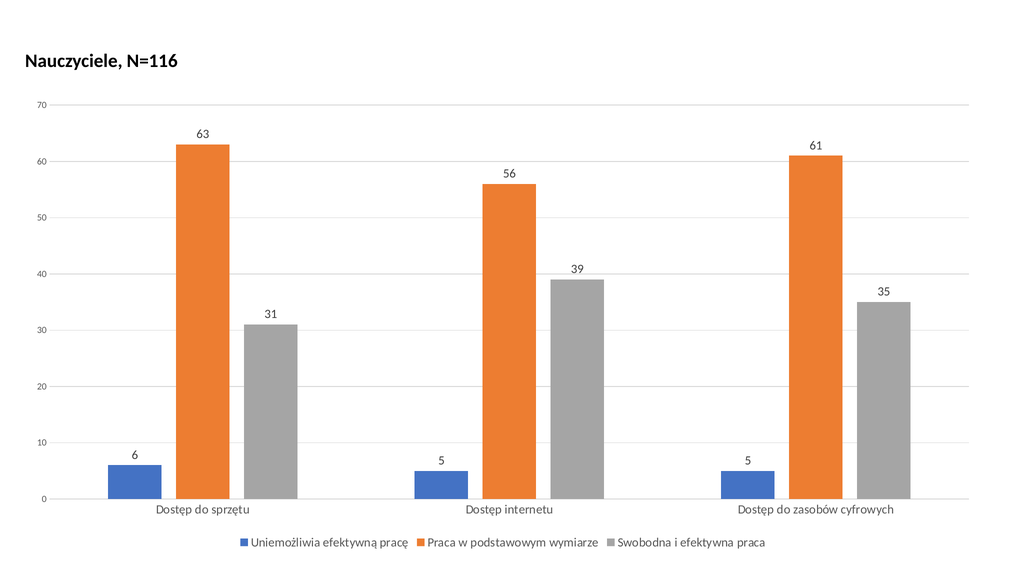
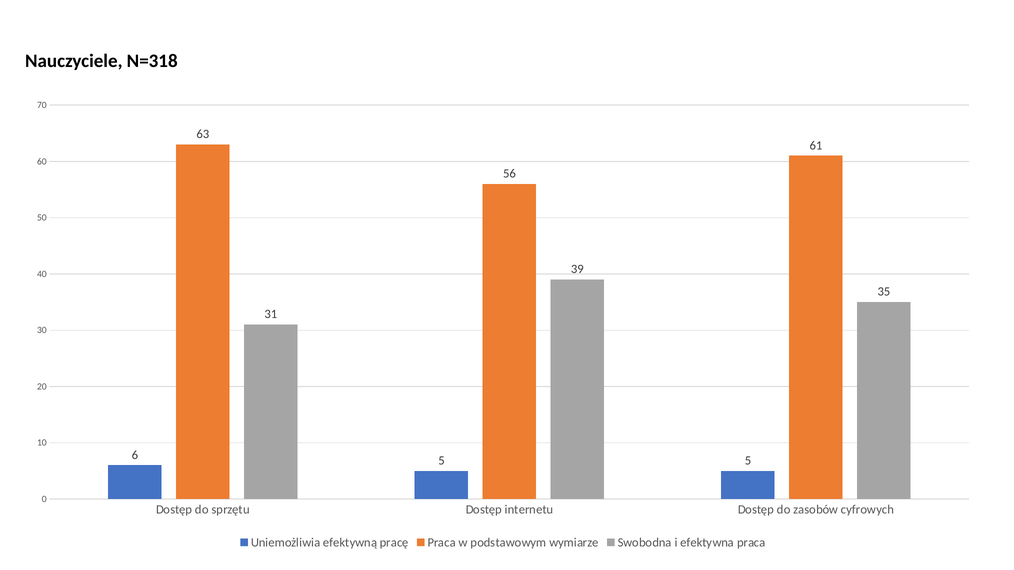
N=116: N=116 -> N=318
